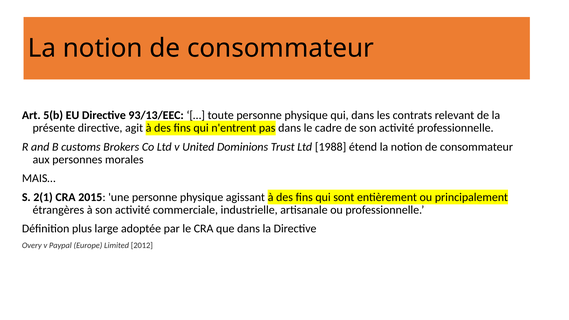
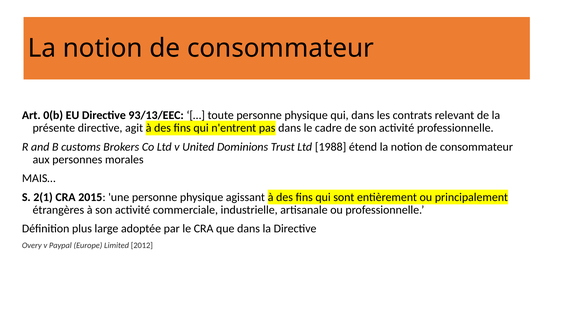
5(b: 5(b -> 0(b
